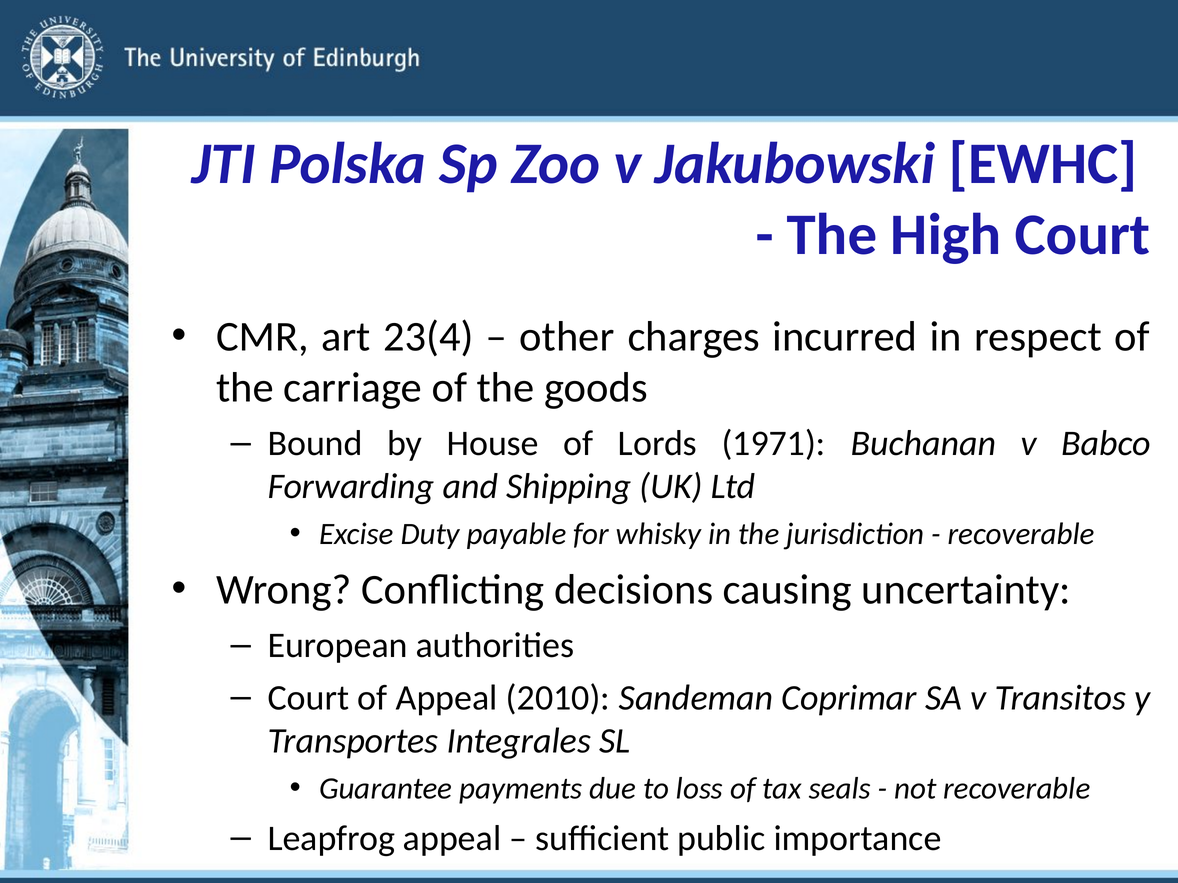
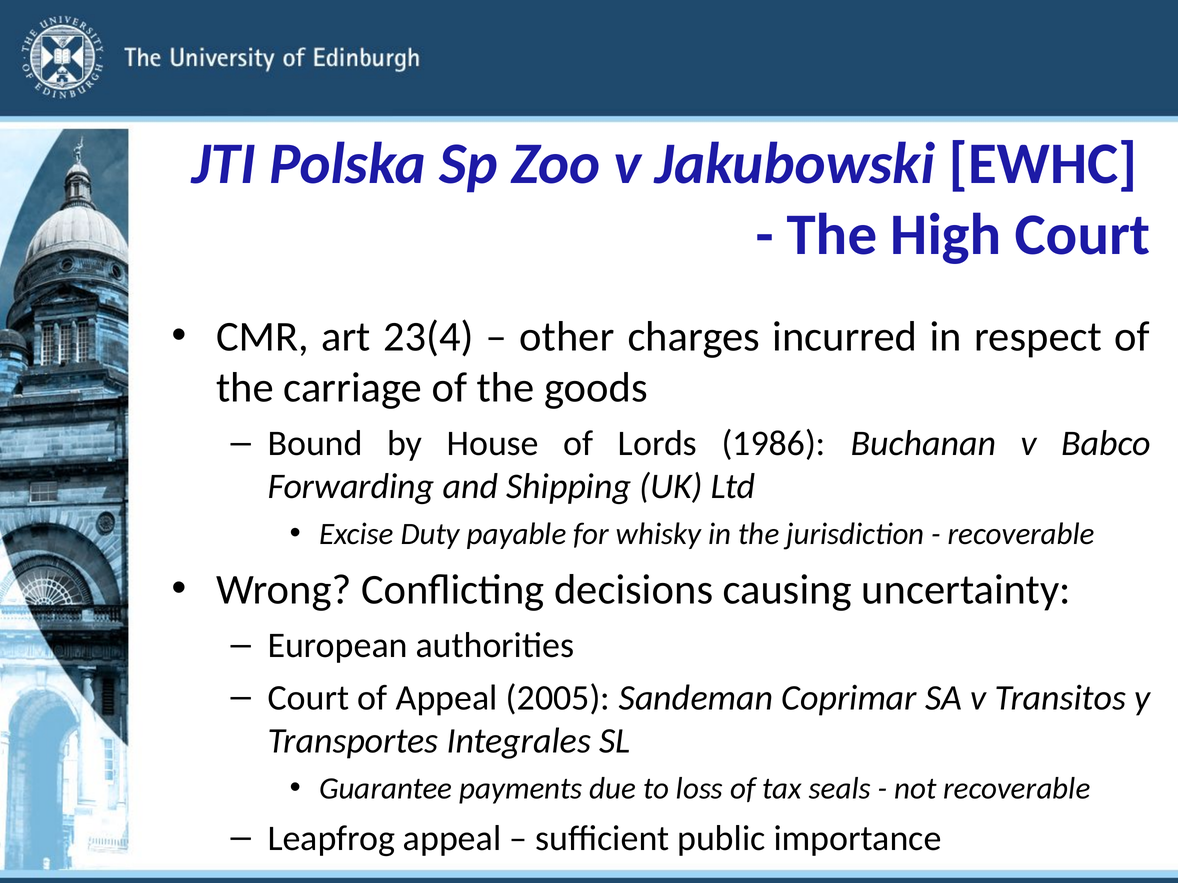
1971: 1971 -> 1986
2010: 2010 -> 2005
